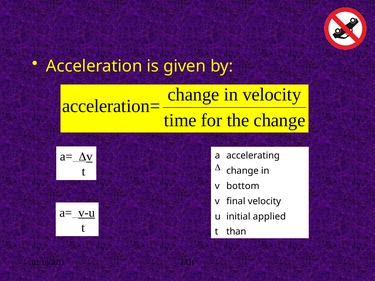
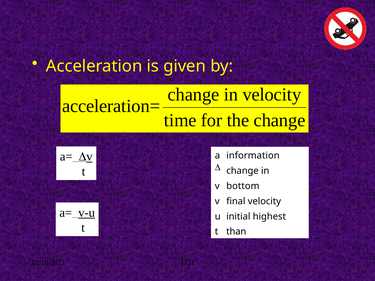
accelerating: accelerating -> information
applied: applied -> highest
